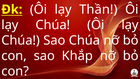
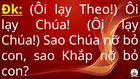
Thần: Thần -> Theo
